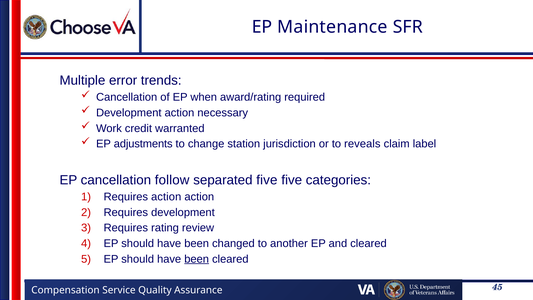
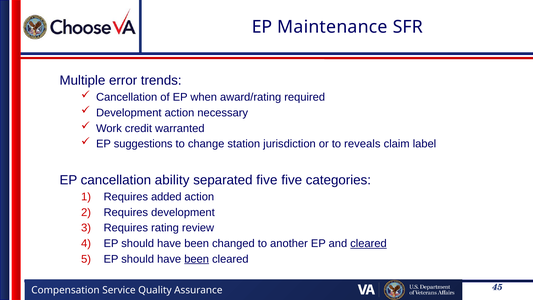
adjustments: adjustments -> suggestions
follow: follow -> ability
Requires action: action -> added
cleared at (368, 243) underline: none -> present
